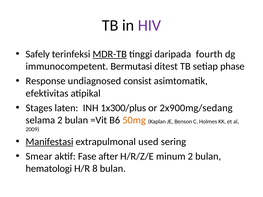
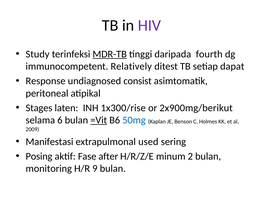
Safely: Safely -> Study
Bermutasi: Bermutasi -> Relatively
phase: phase -> dapat
efektivitas: efektivitas -> peritoneal
1x300/plus: 1x300/plus -> 1x300/rise
2x900mg/sedang: 2x900mg/sedang -> 2x900mg/berikut
selama 2: 2 -> 6
=Vit underline: none -> present
50mg colour: orange -> blue
Manifestasi underline: present -> none
Smear: Smear -> Posing
hematologi: hematologi -> monitoring
8: 8 -> 9
